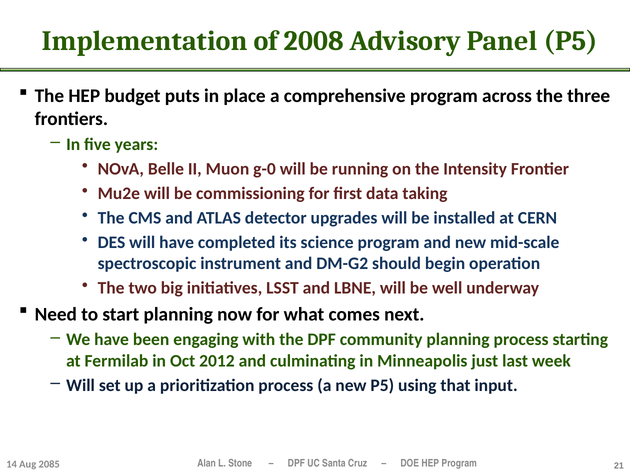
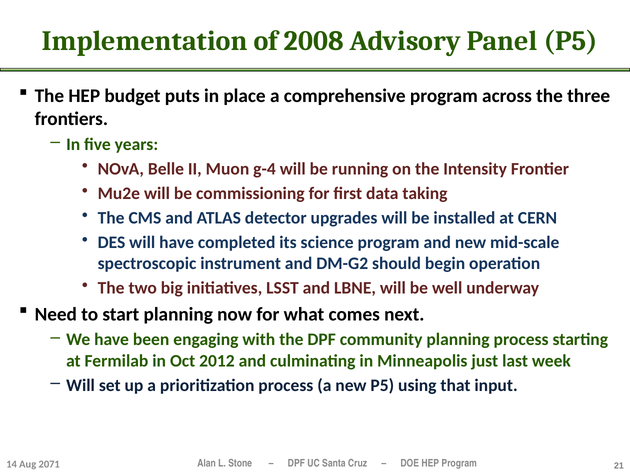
g-0: g-0 -> g-4
2085: 2085 -> 2071
